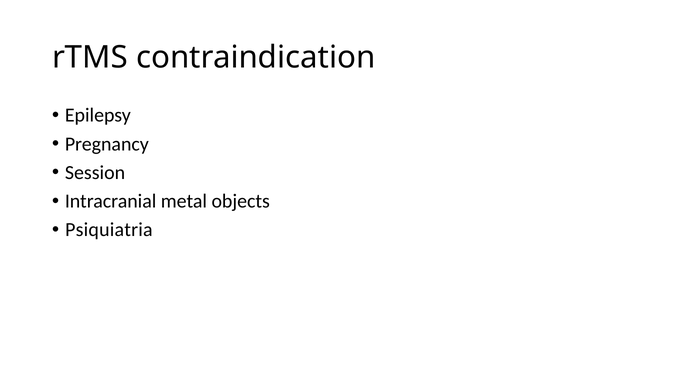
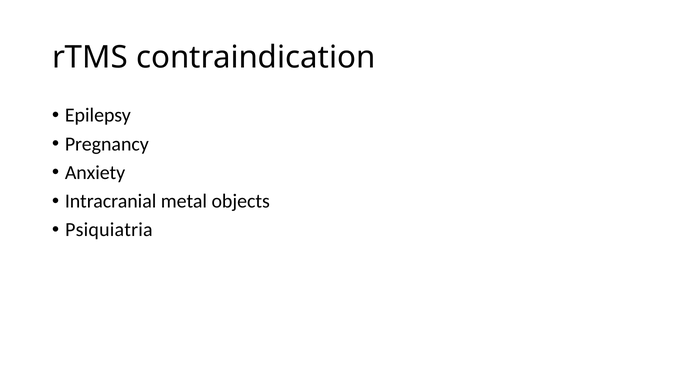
Session: Session -> Anxiety
